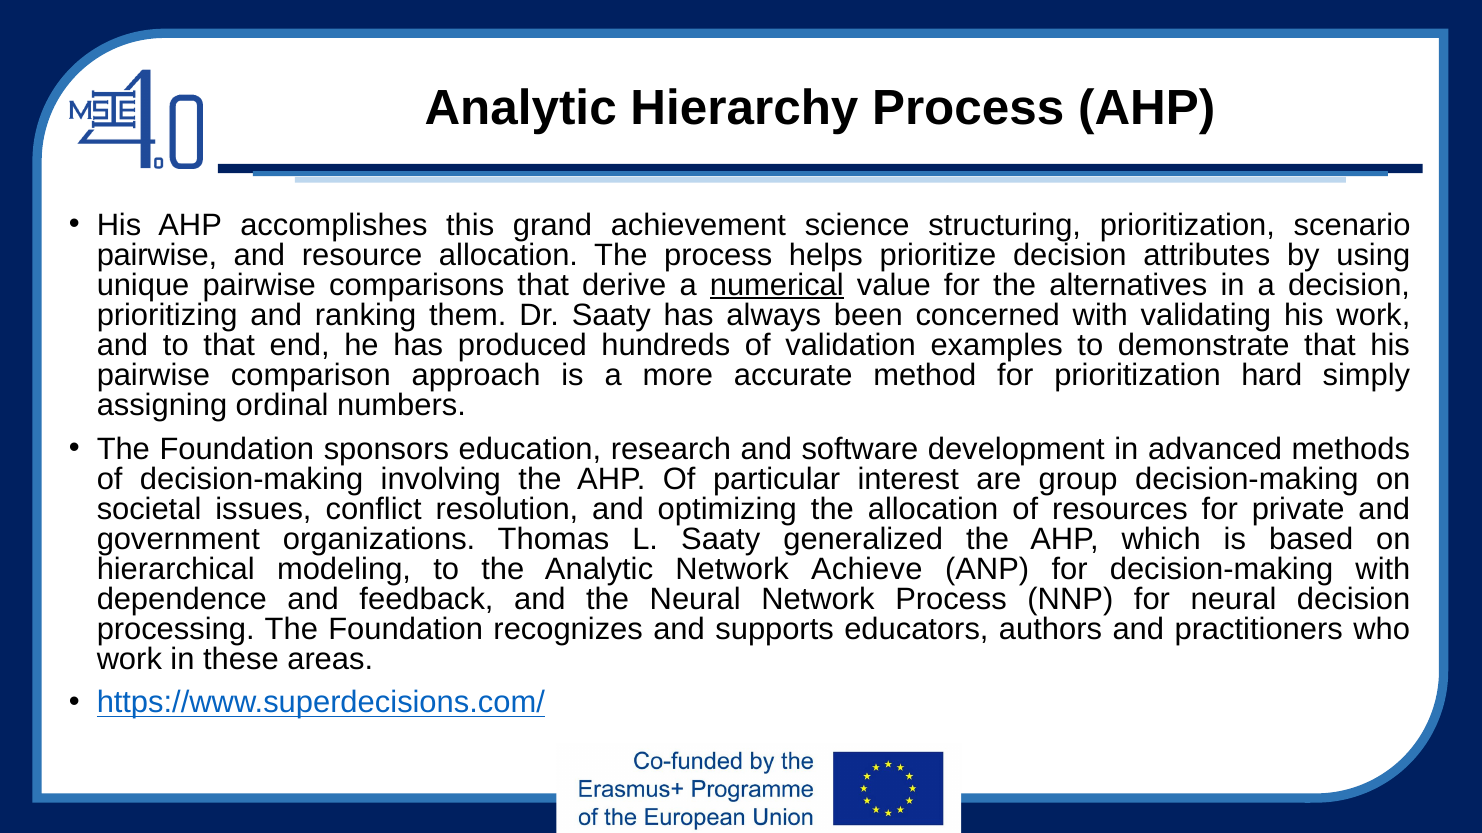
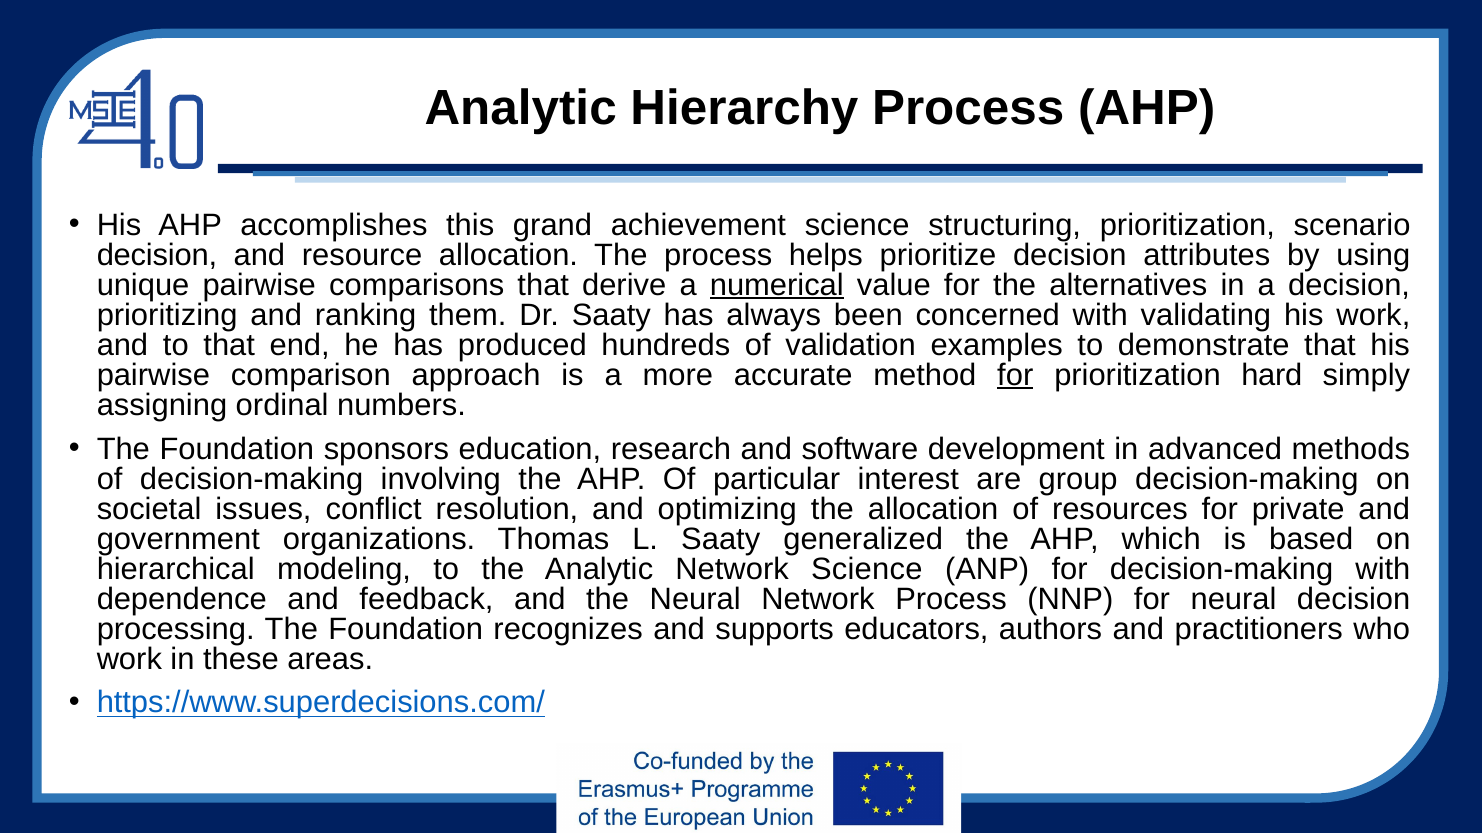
pairwise at (157, 255): pairwise -> decision
for at (1015, 375) underline: none -> present
Network Achieve: Achieve -> Science
